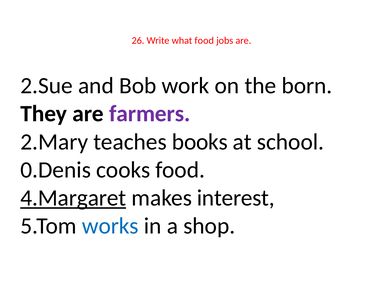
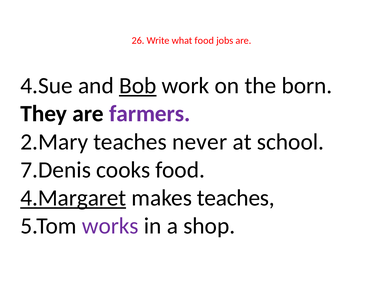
2.Sue: 2.Sue -> 4.Sue
Bob underline: none -> present
books: books -> never
0.Denis: 0.Denis -> 7.Denis
makes interest: interest -> teaches
works colour: blue -> purple
